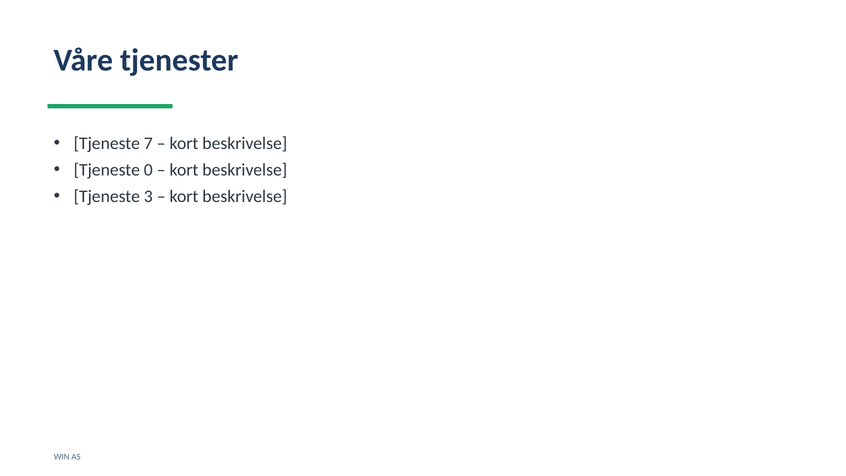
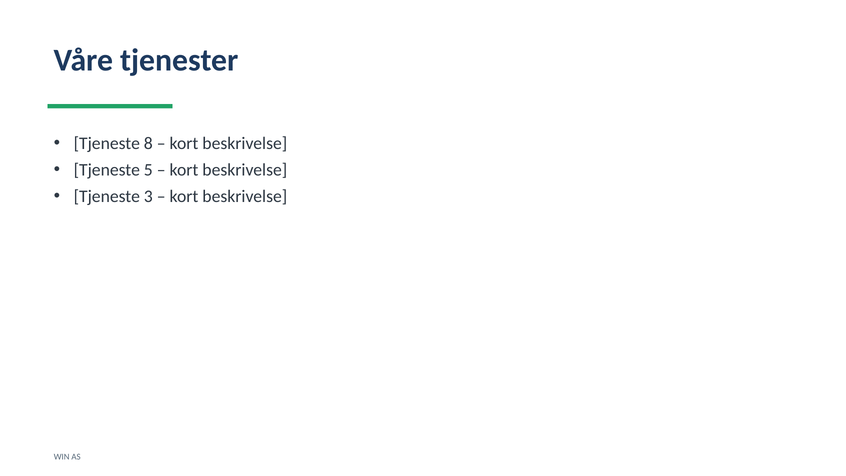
7: 7 -> 8
0: 0 -> 5
